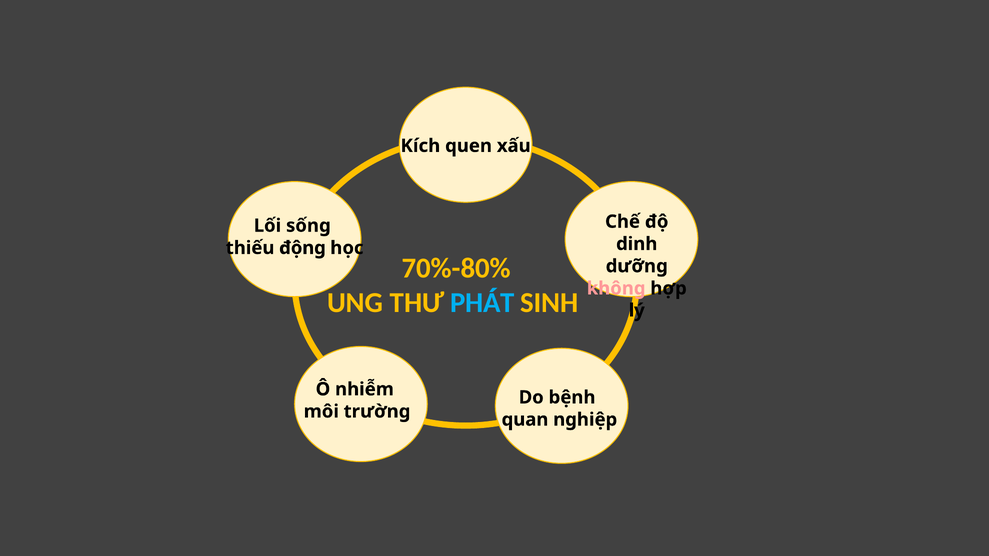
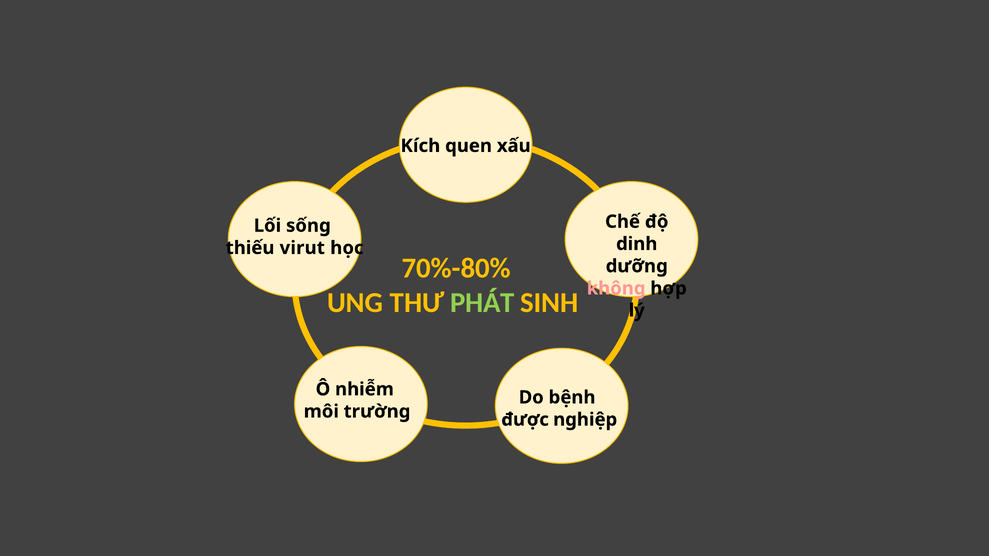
động: động -> virut
PHÁT colour: light blue -> light green
quan: quan -> được
